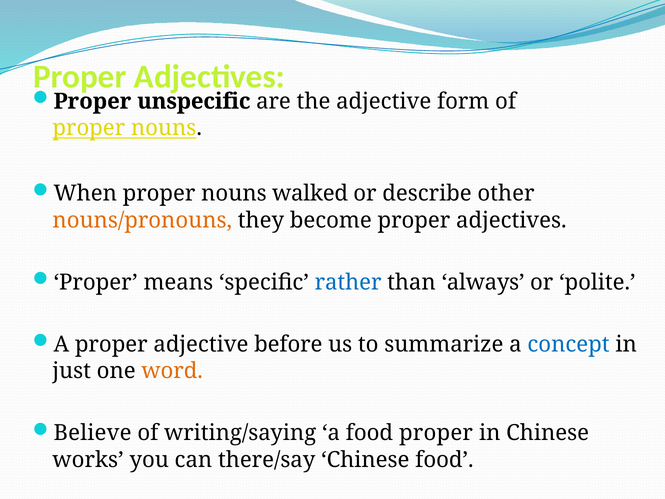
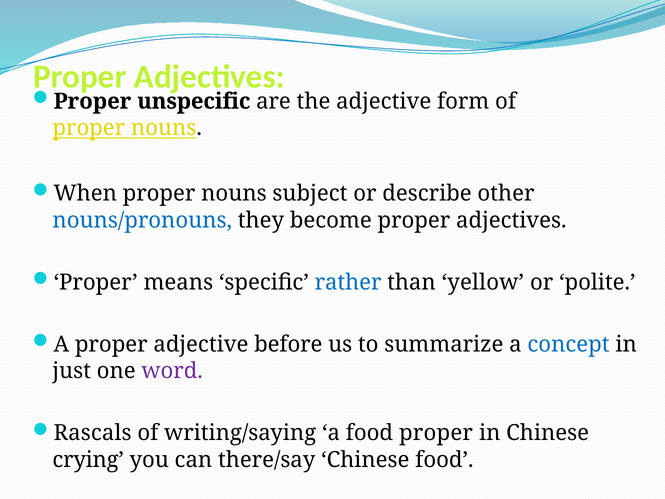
walked: walked -> subject
nouns/pronouns colour: orange -> blue
always: always -> yellow
word colour: orange -> purple
Believe: Believe -> Rascals
works: works -> crying
